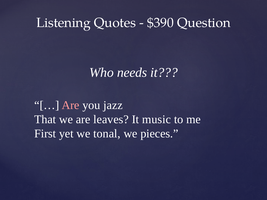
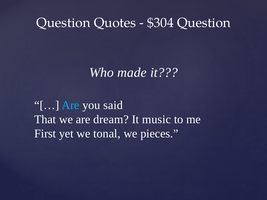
Listening at (63, 23): Listening -> Question
$390: $390 -> $304
needs: needs -> made
Are at (71, 105) colour: pink -> light blue
jazz: jazz -> said
leaves: leaves -> dream
